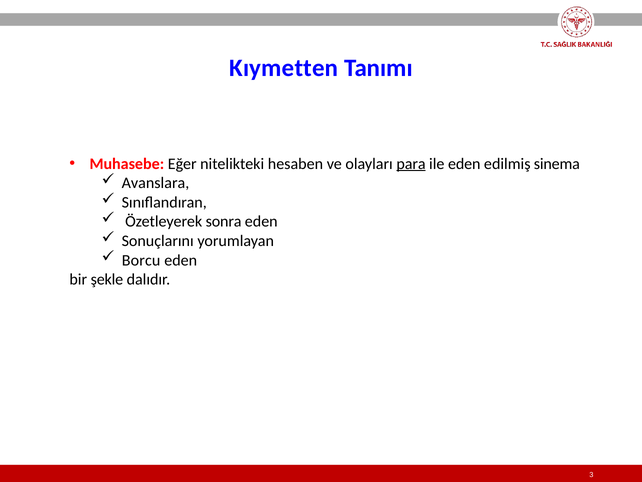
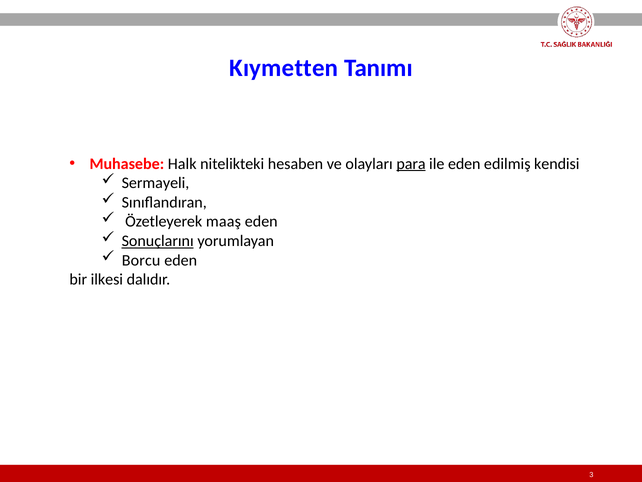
Eğer: Eğer -> Halk
sinema: sinema -> kendisi
Avanslara: Avanslara -> Sermayeli
sonra: sonra -> maaş
Sonuçlarını underline: none -> present
şekle: şekle -> ilkesi
